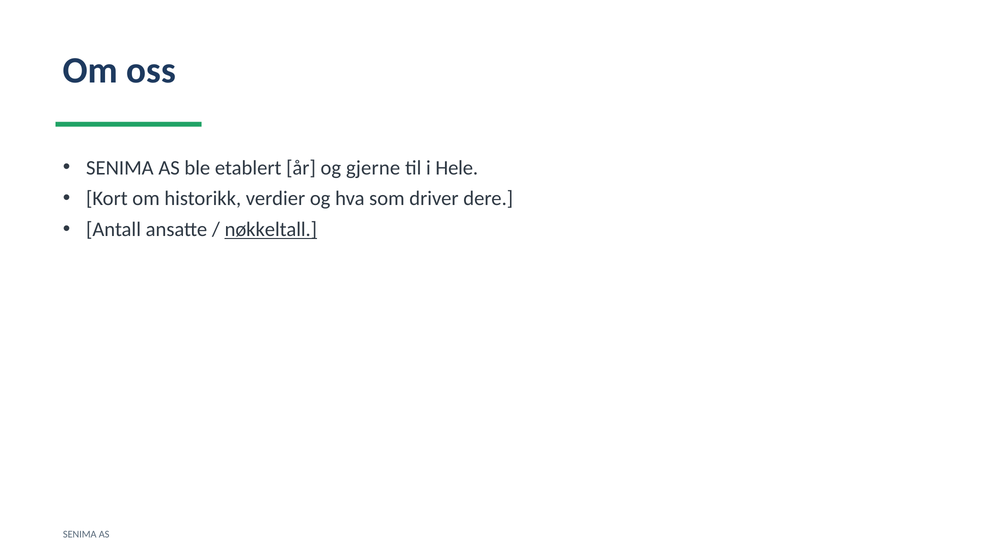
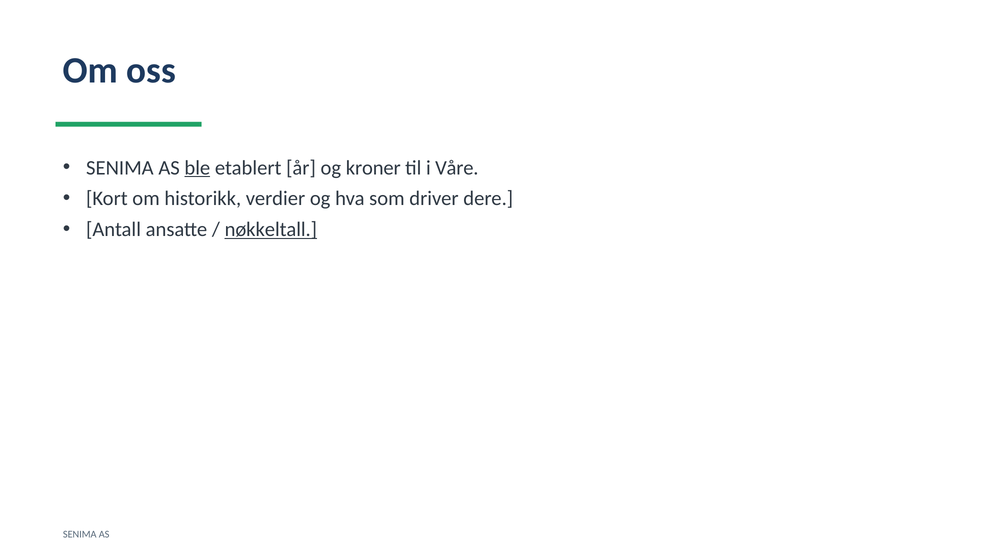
ble underline: none -> present
gjerne: gjerne -> kroner
Hele: Hele -> Våre
